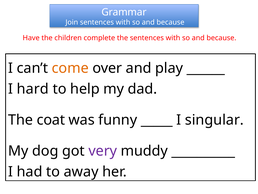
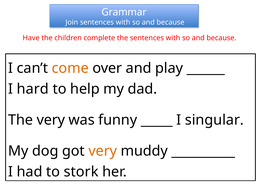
The coat: coat -> very
very at (103, 151) colour: purple -> orange
away: away -> stork
